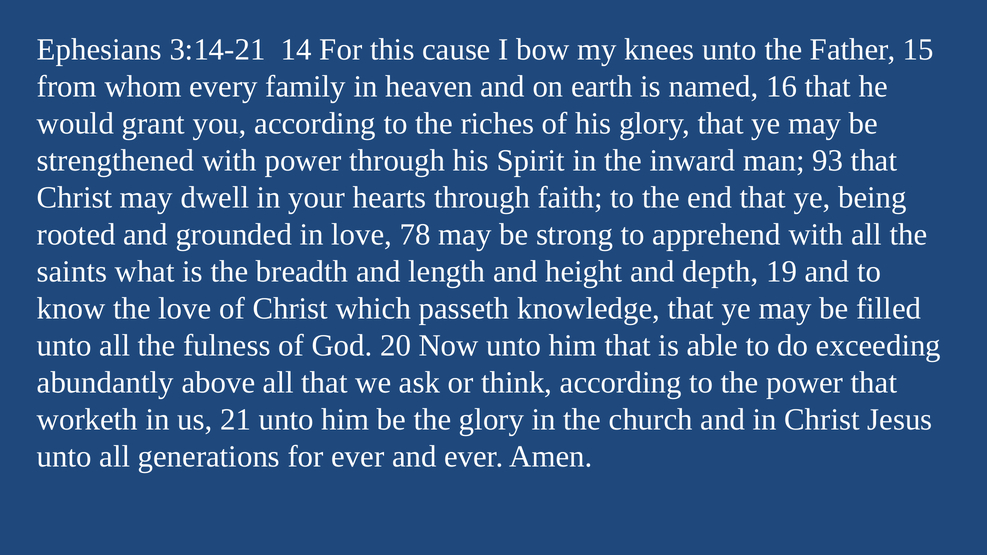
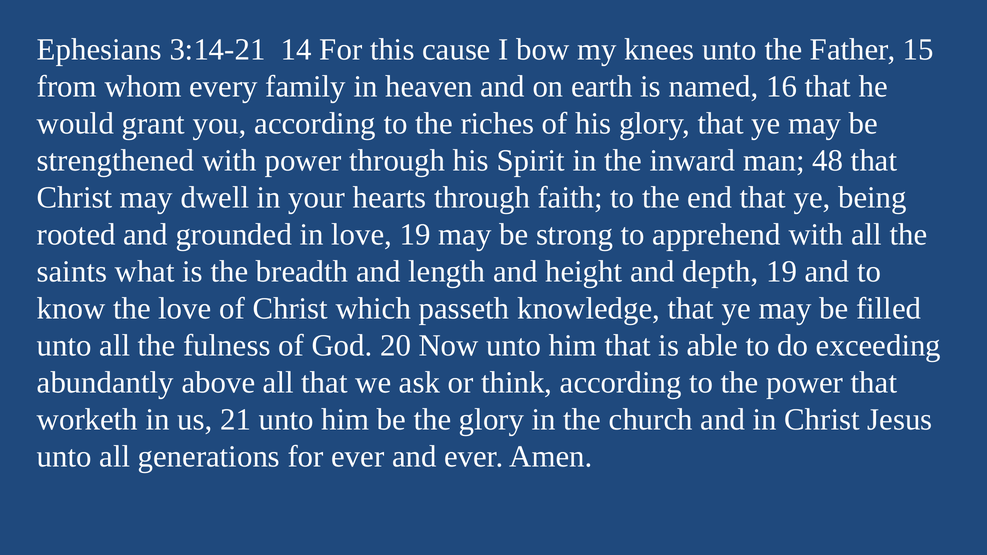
93: 93 -> 48
love 78: 78 -> 19
